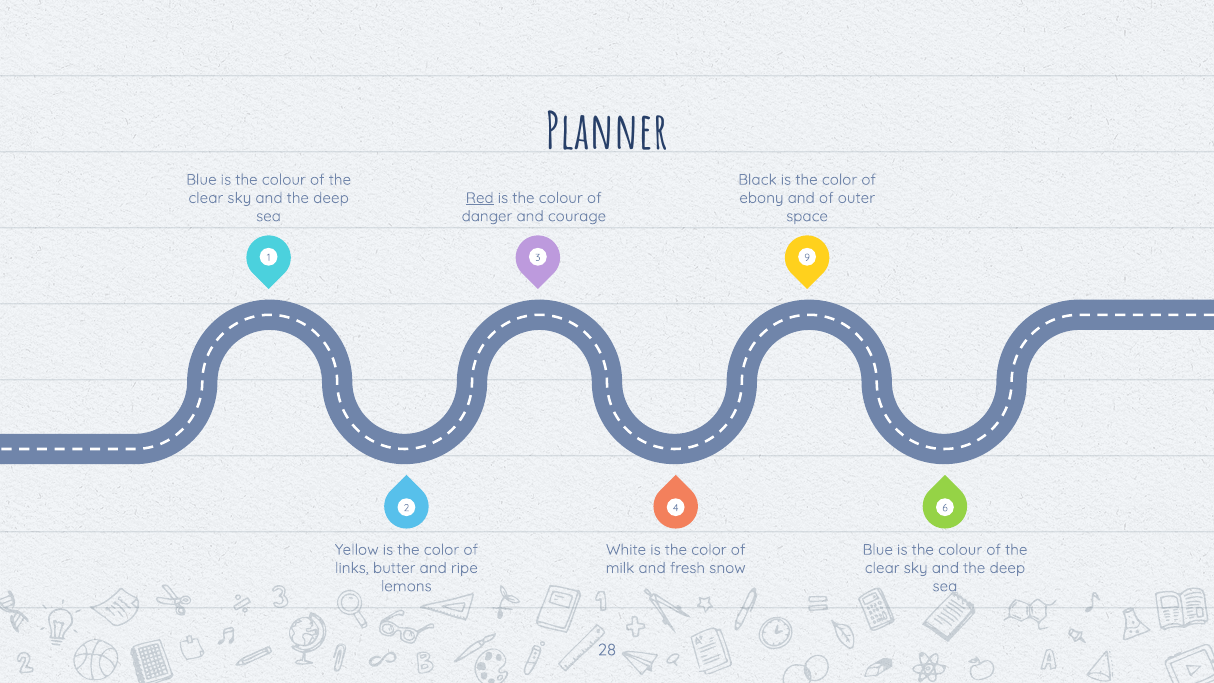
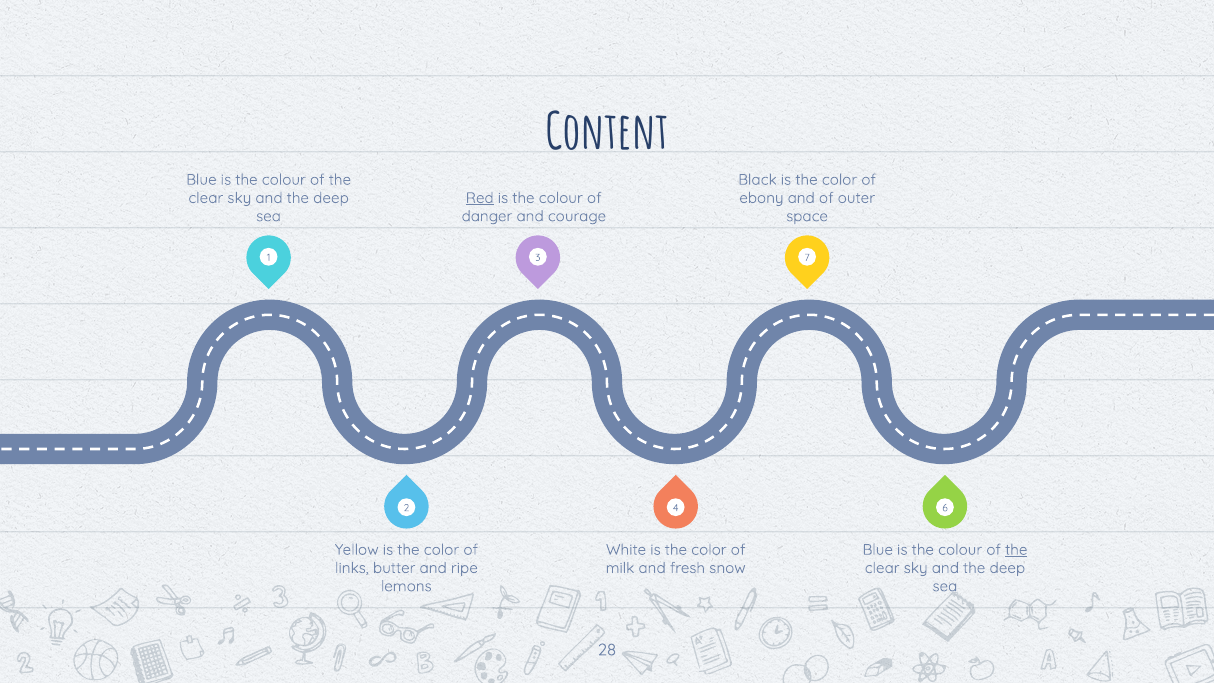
Planner: Planner -> Content
9: 9 -> 7
the at (1016, 550) underline: none -> present
